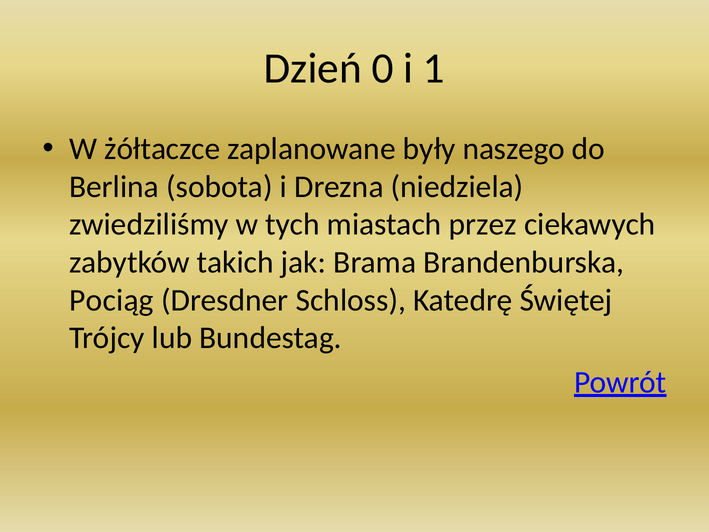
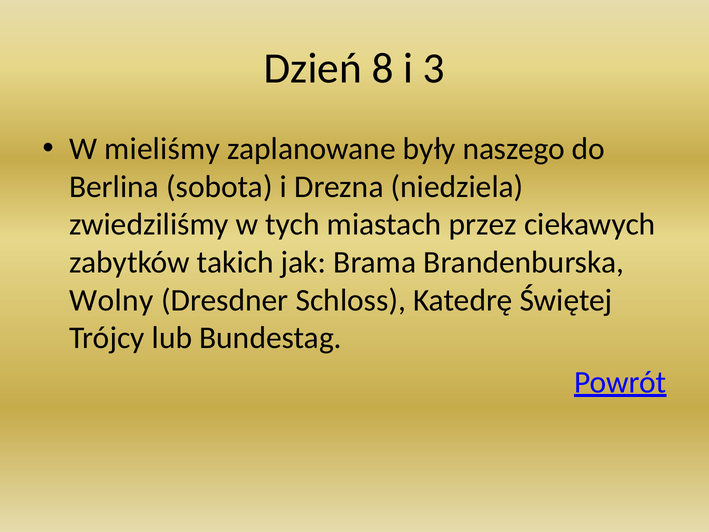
0: 0 -> 8
1: 1 -> 3
żółtaczce: żółtaczce -> mieliśmy
Pociąg: Pociąg -> Wolny
